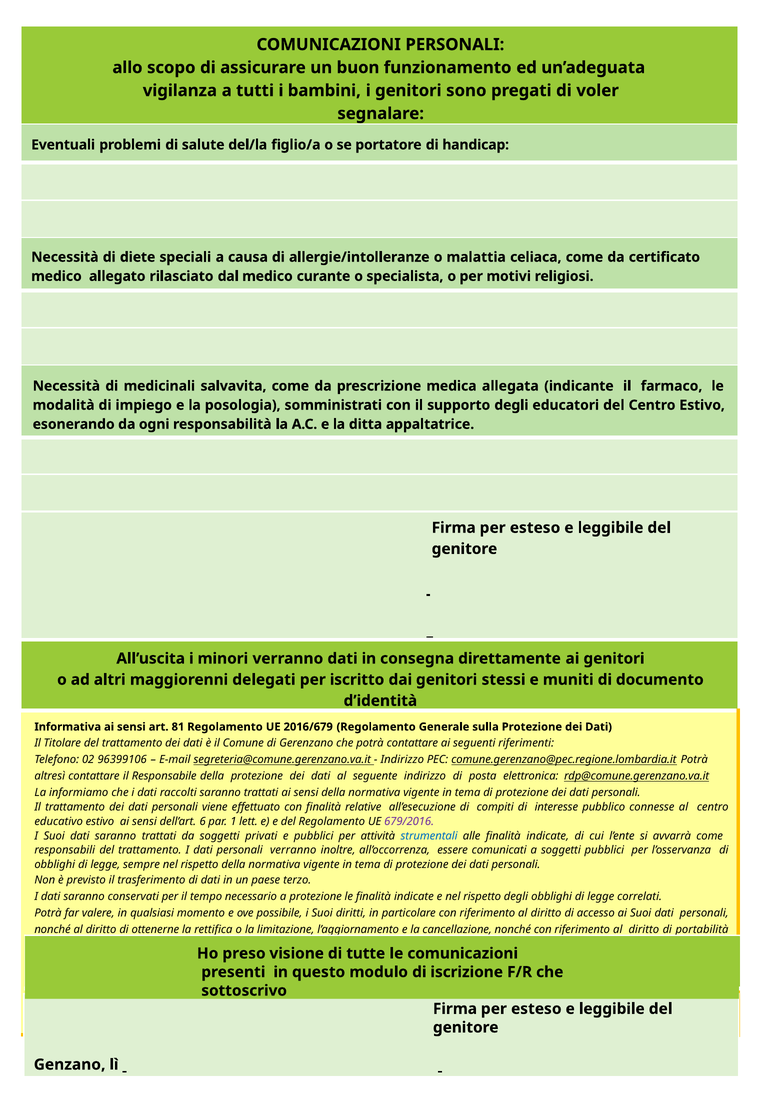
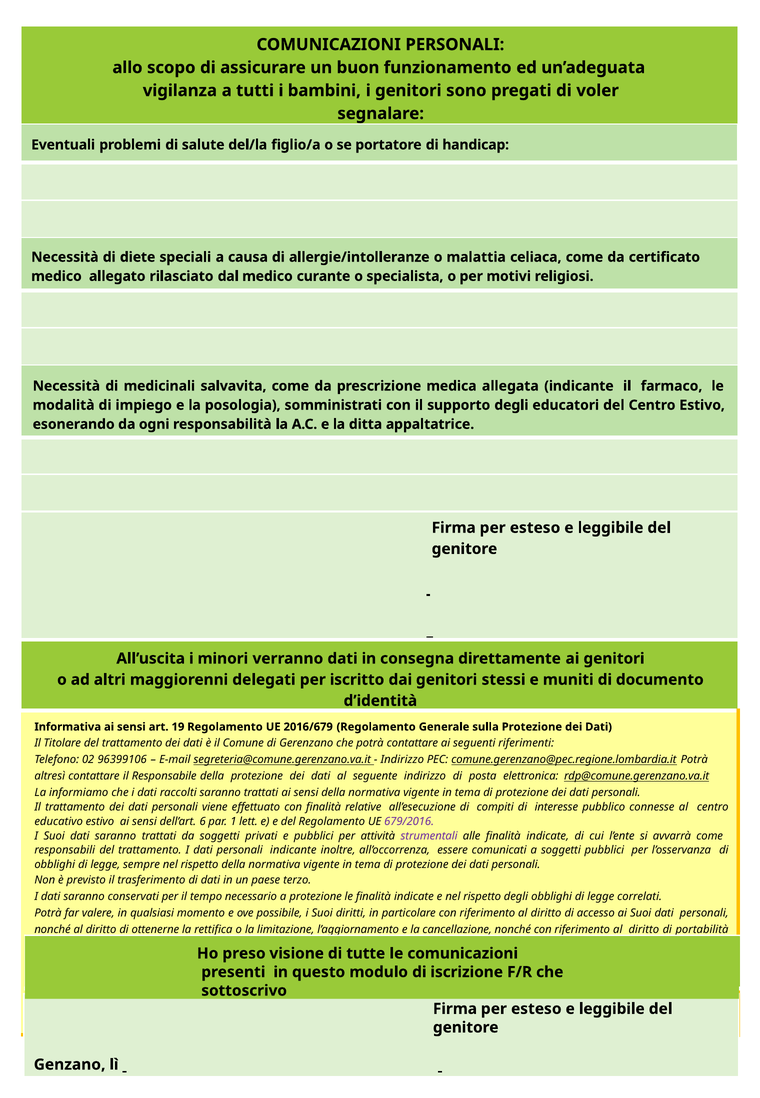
81: 81 -> 19
strumentali colour: blue -> purple
personali verranno: verranno -> indicante
